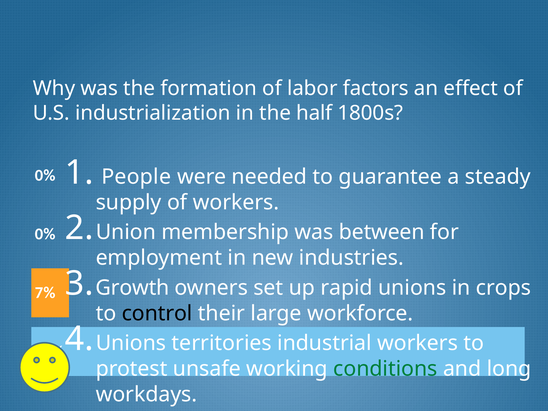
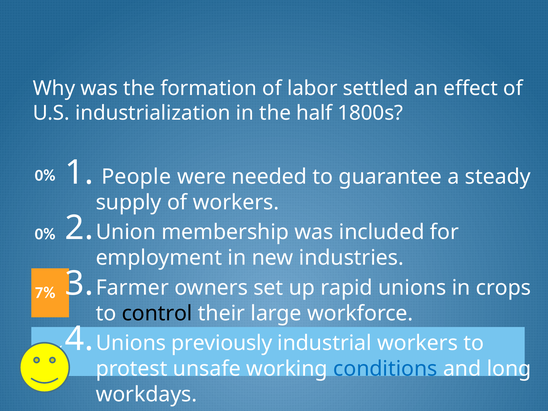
factors: factors -> settled
between: between -> included
Growth: Growth -> Farmer
territories: territories -> previously
conditions colour: green -> blue
